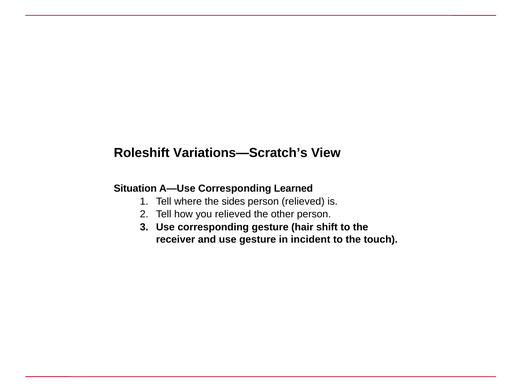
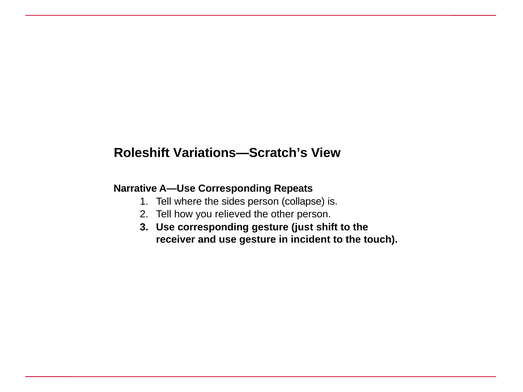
Situation: Situation -> Narrative
Learned: Learned -> Repeats
person relieved: relieved -> collapse
hair: hair -> just
